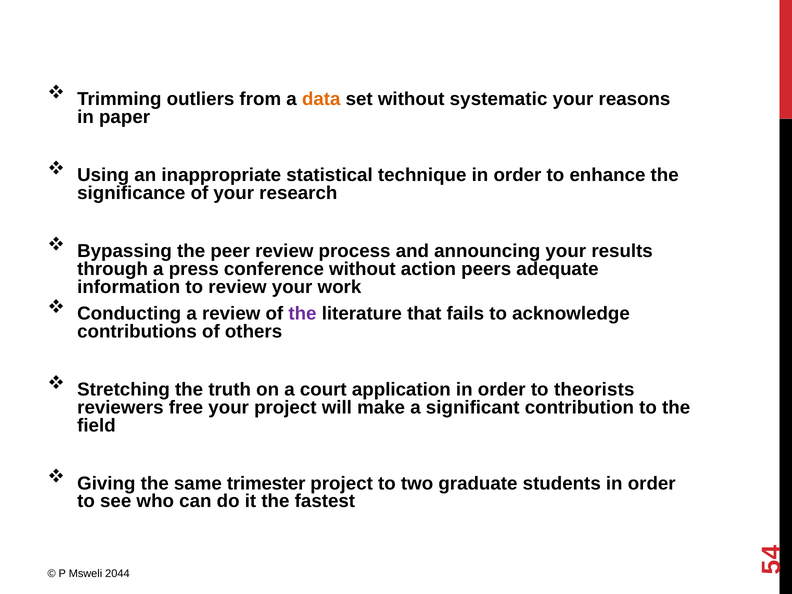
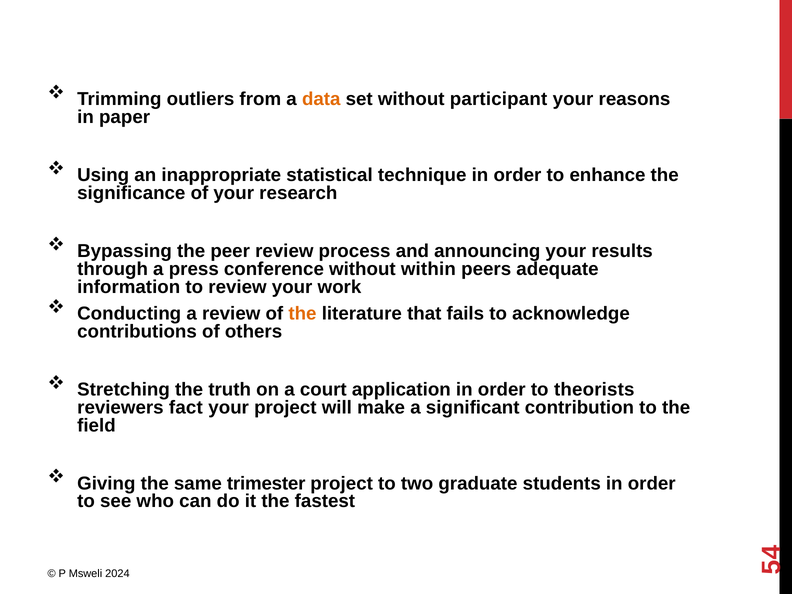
systematic: systematic -> participant
action: action -> within
the at (302, 314) colour: purple -> orange
free: free -> fact
2044: 2044 -> 2024
